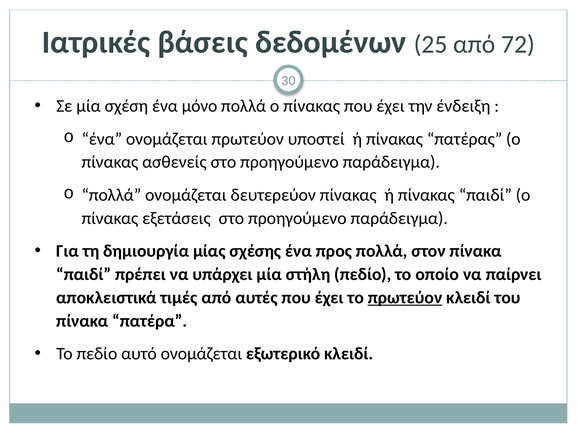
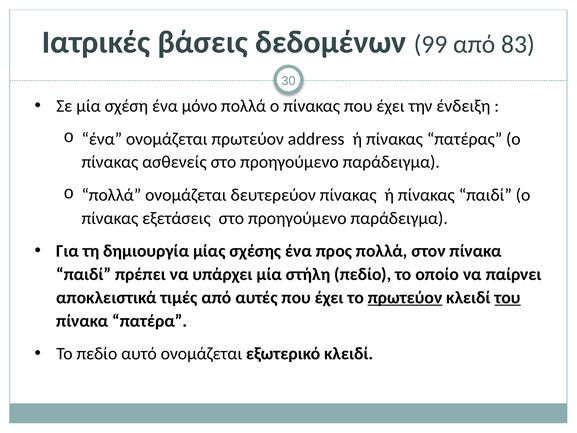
25: 25 -> 99
72: 72 -> 83
υποστεί: υποστεί -> address
του underline: none -> present
